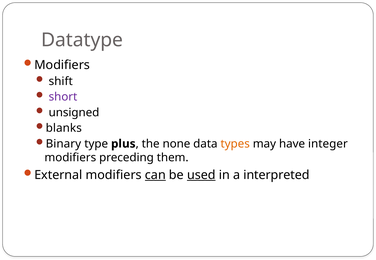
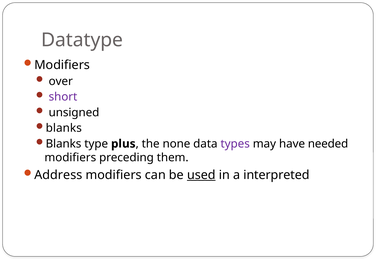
shift: shift -> over
Binary at (63, 144): Binary -> Blanks
types colour: orange -> purple
integer: integer -> needed
External: External -> Address
can underline: present -> none
